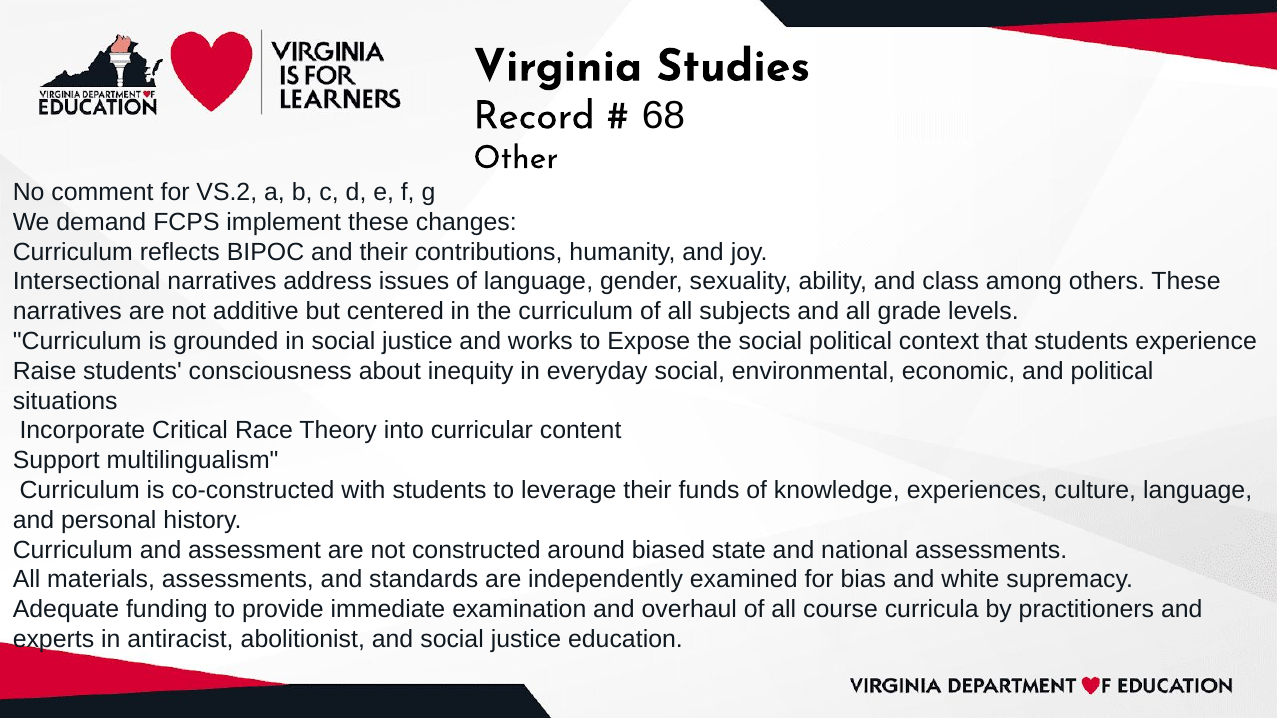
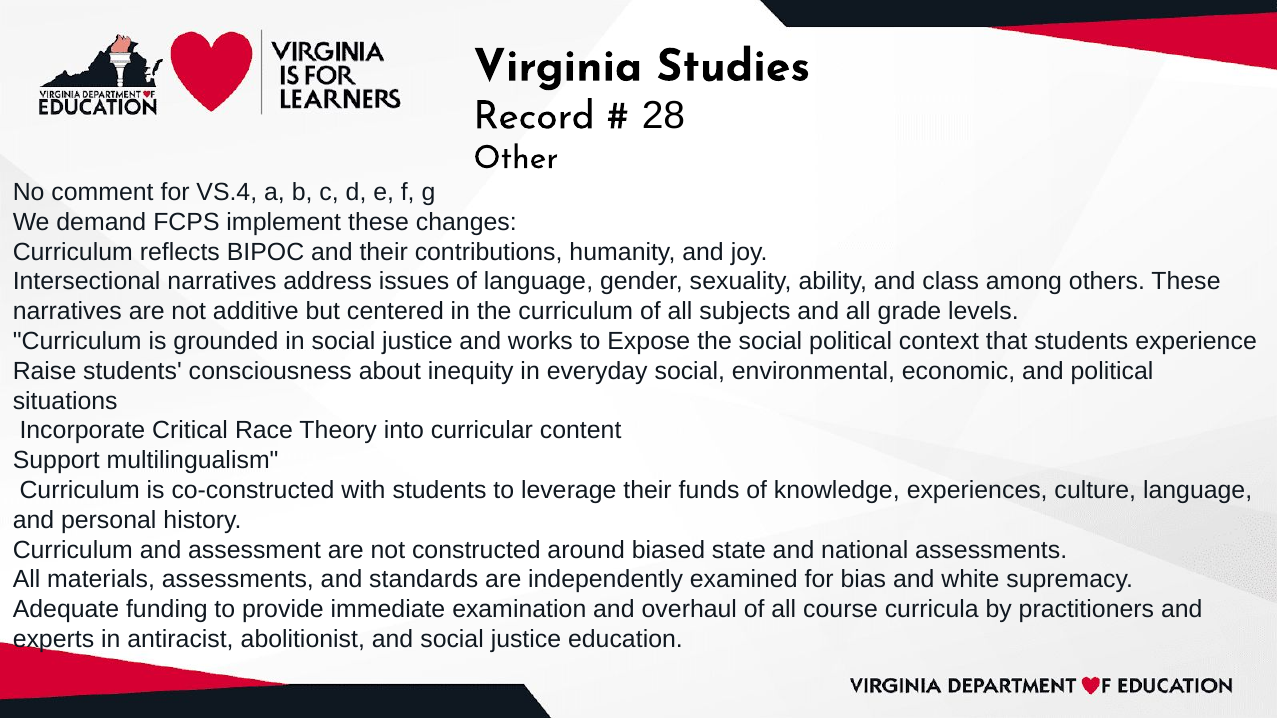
68: 68 -> 28
VS.2: VS.2 -> VS.4
